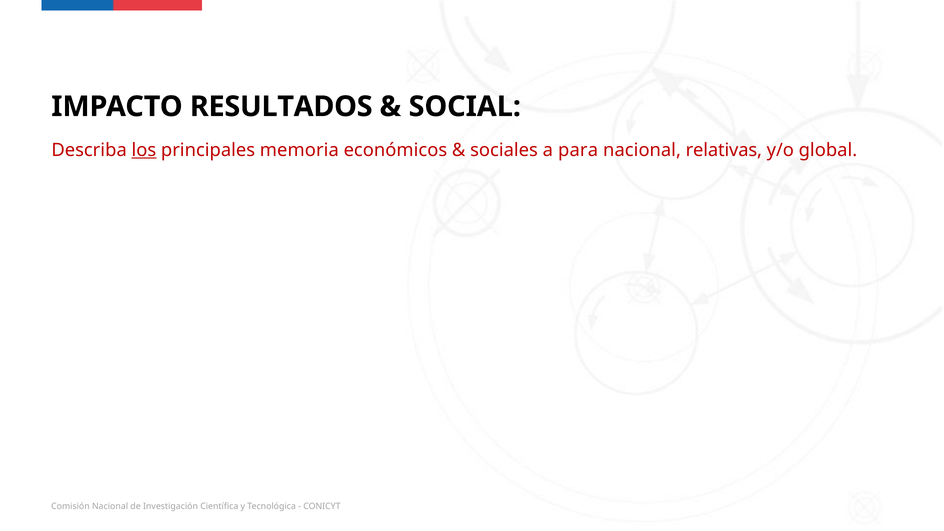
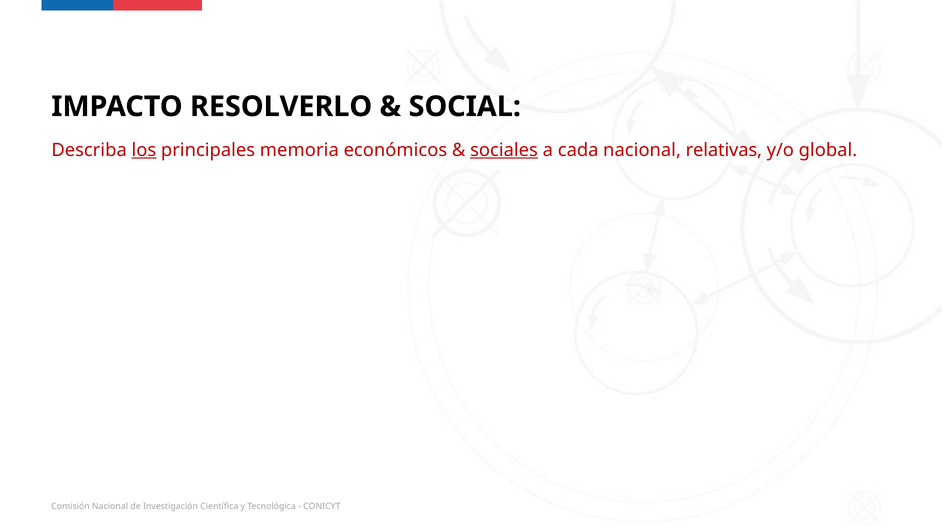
RESULTADOS: RESULTADOS -> RESOLVERLO
sociales underline: none -> present
para: para -> cada
